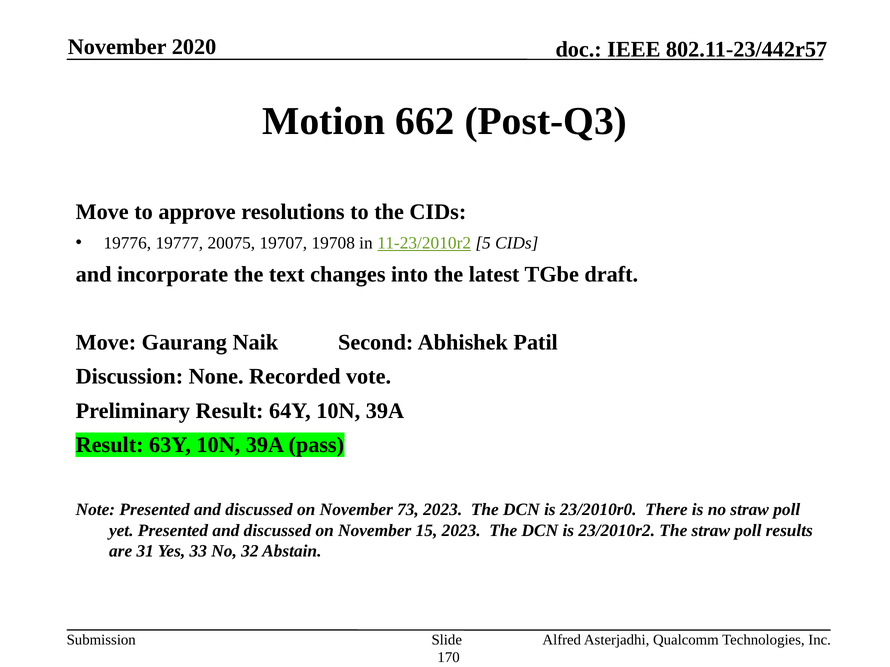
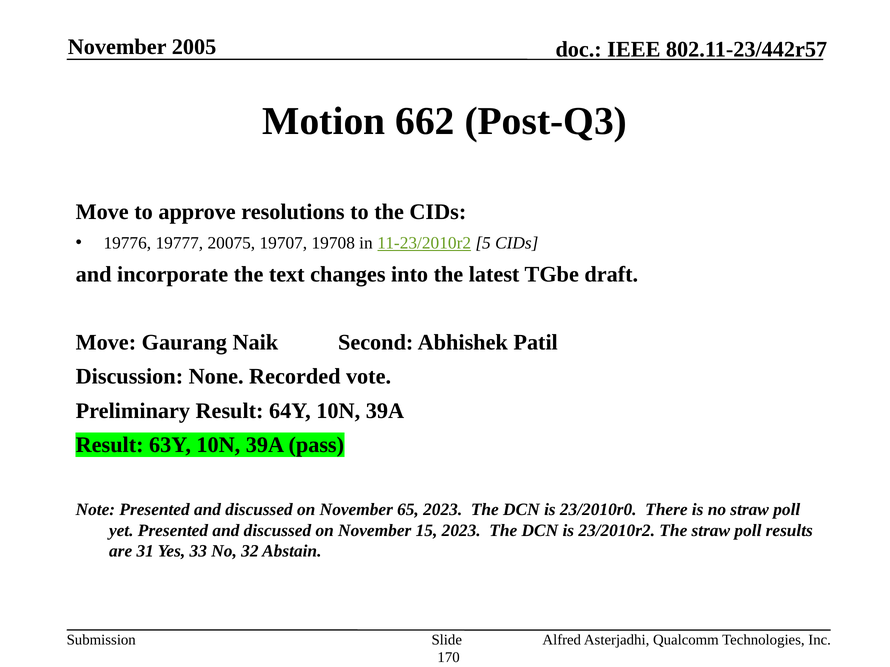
2020: 2020 -> 2005
73: 73 -> 65
